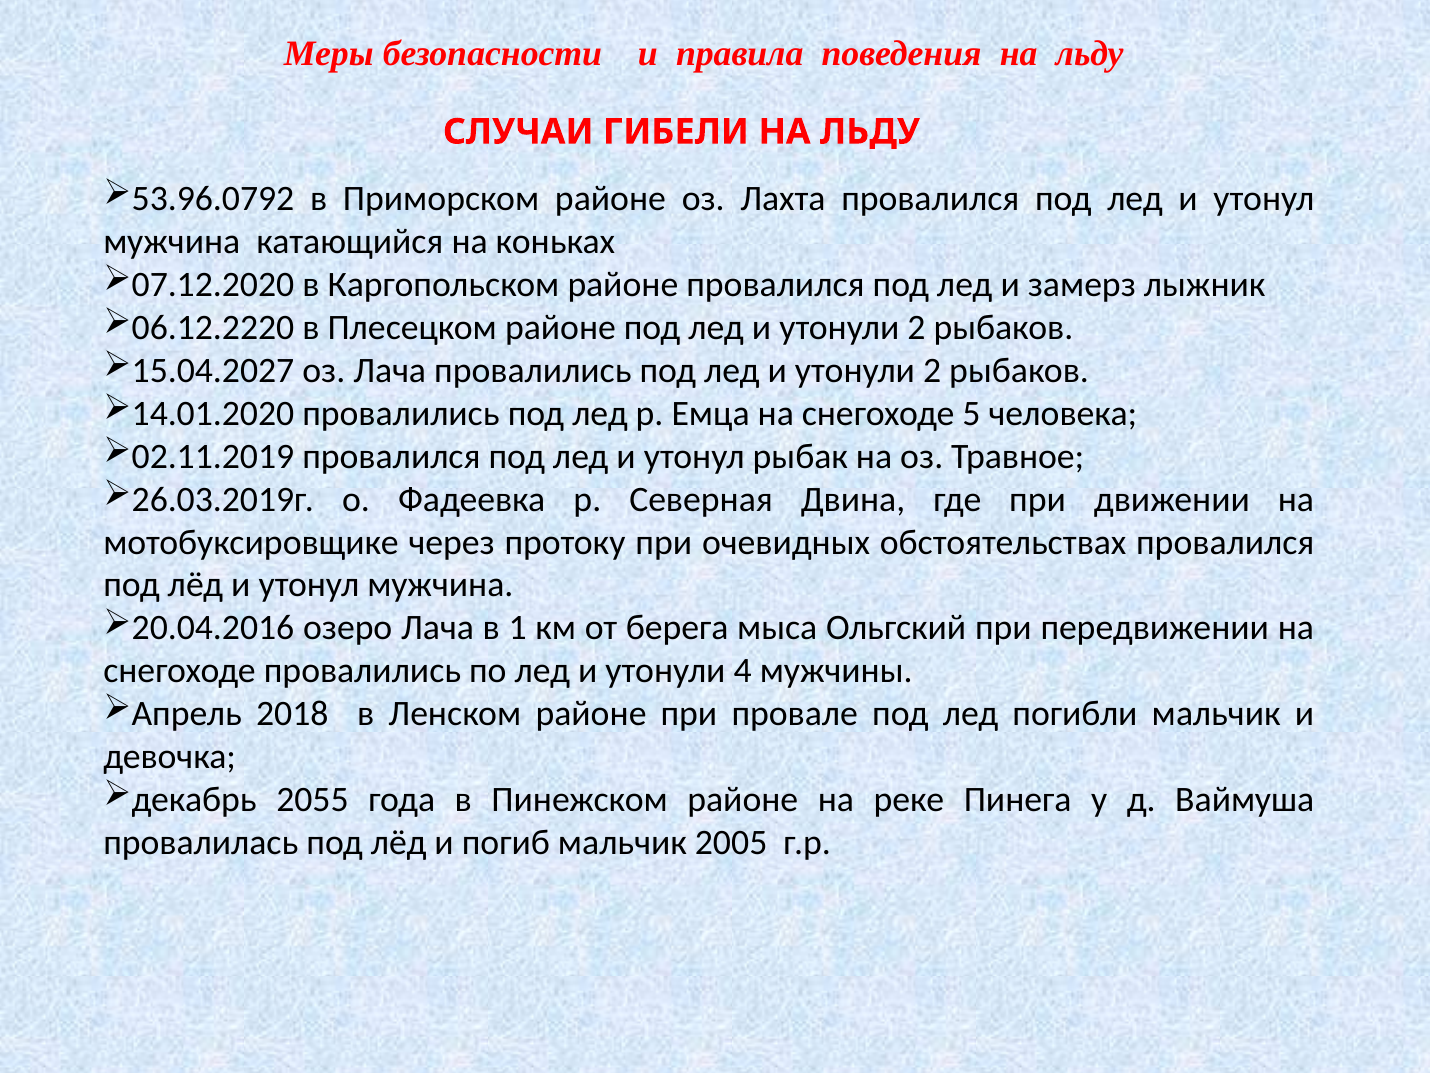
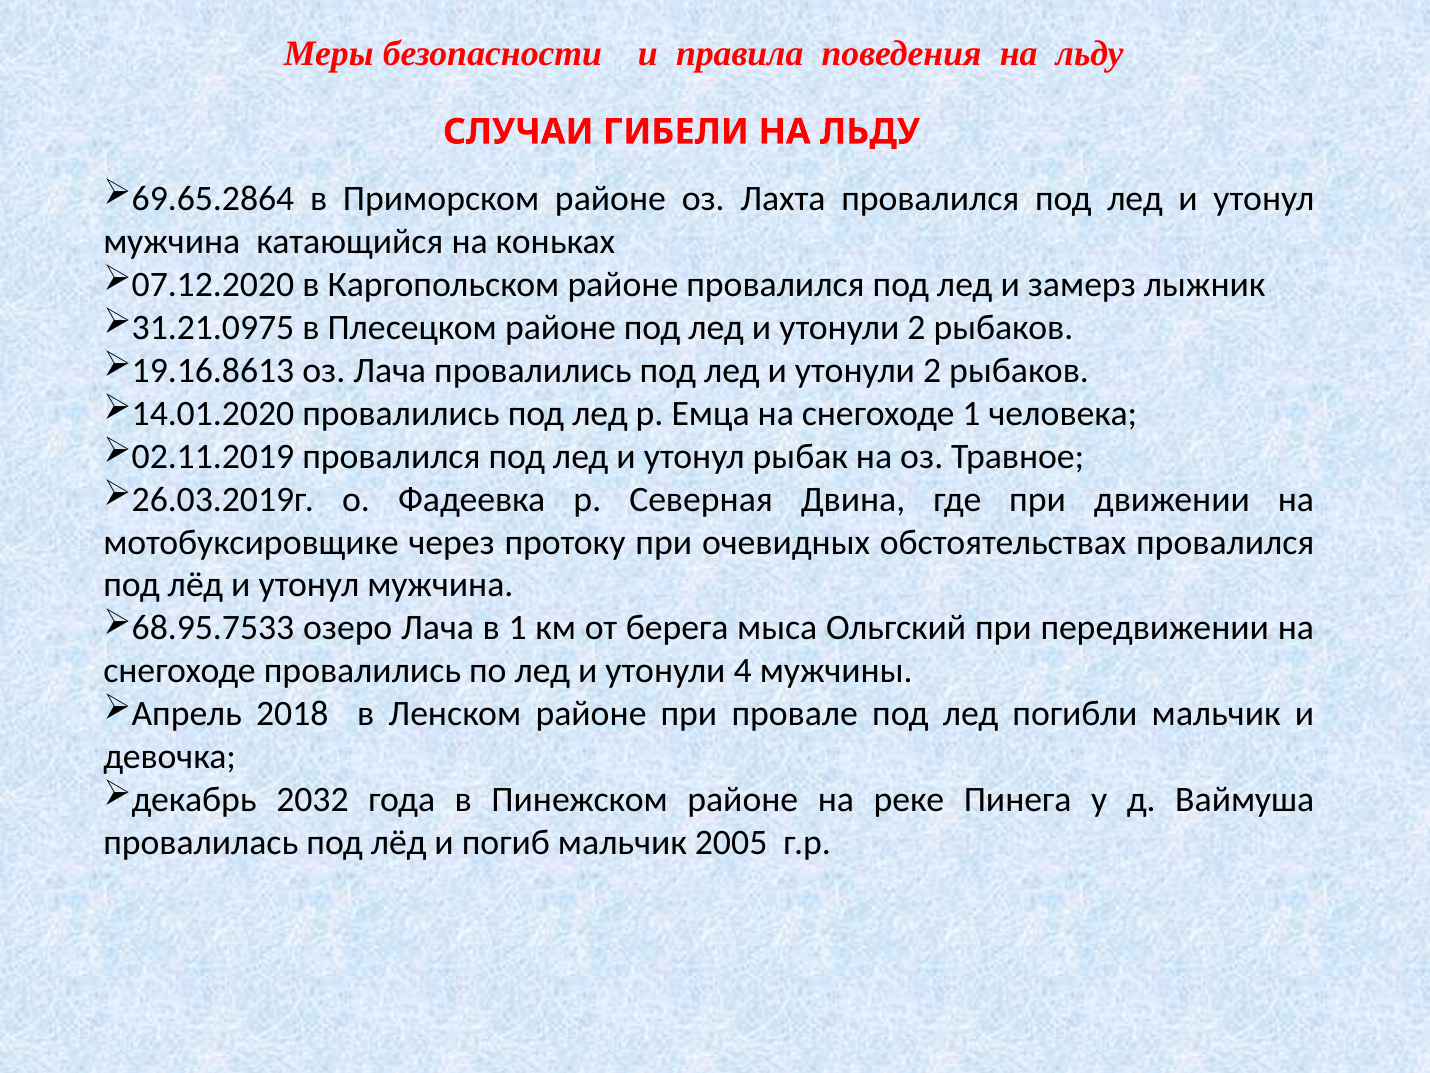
53.96.0792: 53.96.0792 -> 69.65.2864
06.12.2220: 06.12.2220 -> 31.21.0975
15.04.2027: 15.04.2027 -> 19.16.8613
снегоходе 5: 5 -> 1
20.04.2016: 20.04.2016 -> 68.95.7533
2055: 2055 -> 2032
